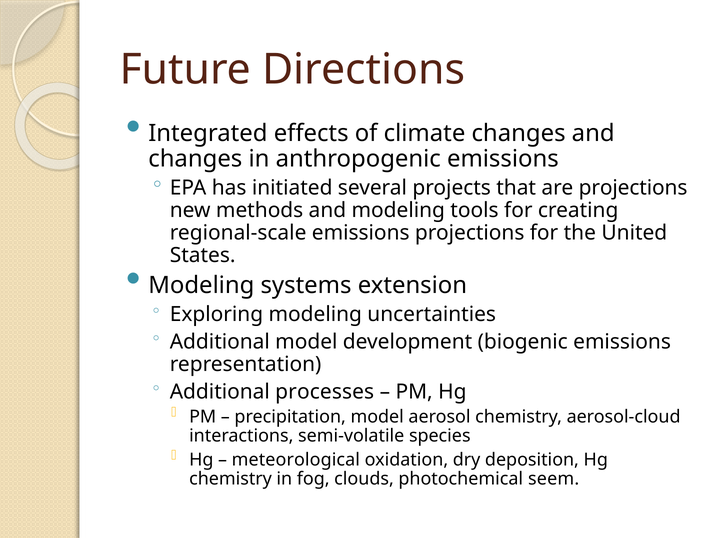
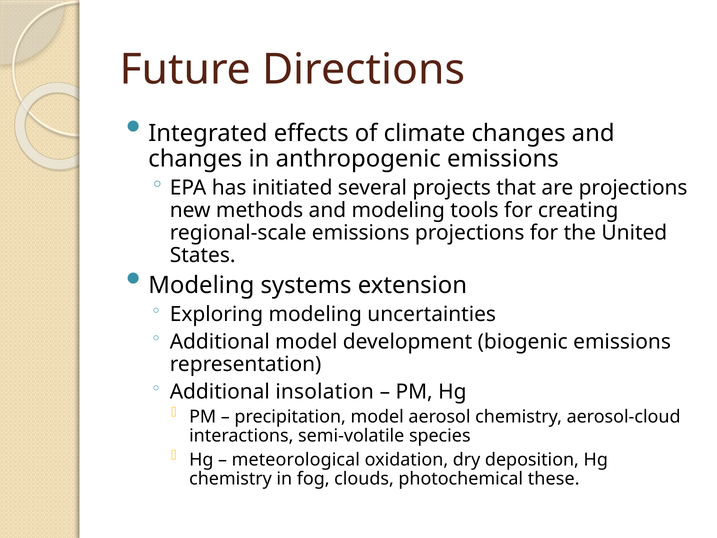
processes: processes -> insolation
seem: seem -> these
